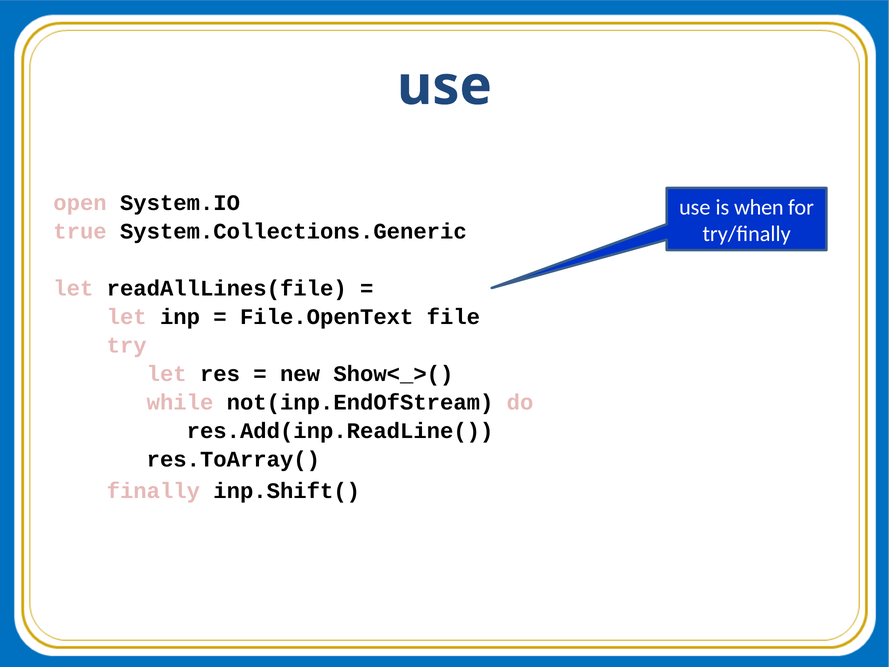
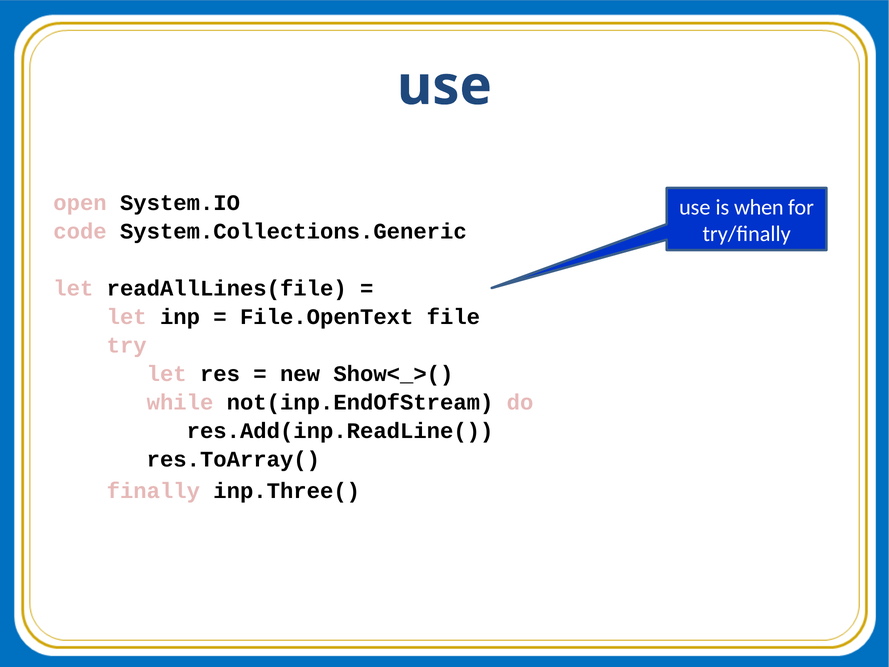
true: true -> code
inp.Shift(: inp.Shift( -> inp.Three(
